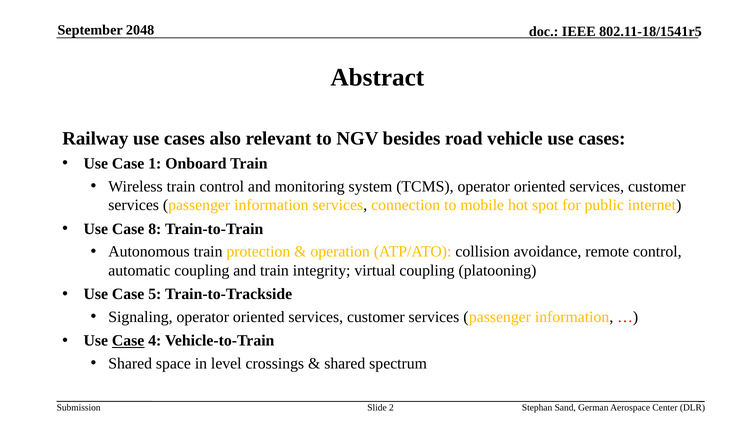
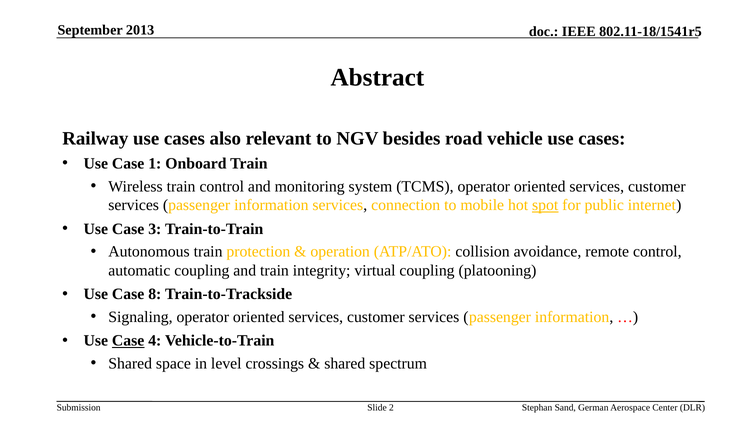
2048: 2048 -> 2013
spot underline: none -> present
8: 8 -> 3
5: 5 -> 8
